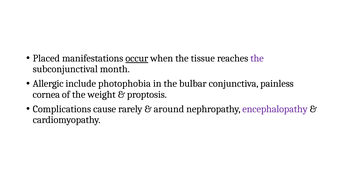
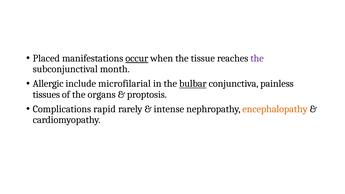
photophobia: photophobia -> microfilarial
bulbar underline: none -> present
cornea: cornea -> tissues
weight: weight -> organs
cause: cause -> rapid
around: around -> intense
encephalopathy colour: purple -> orange
